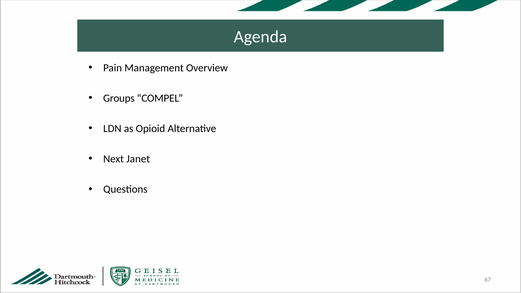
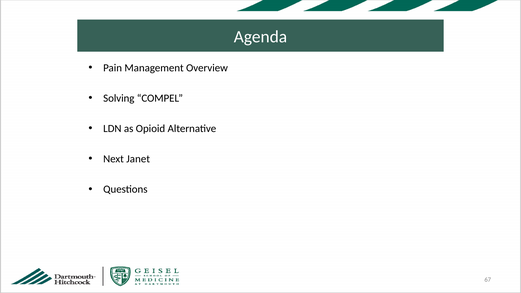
Groups: Groups -> Solving
